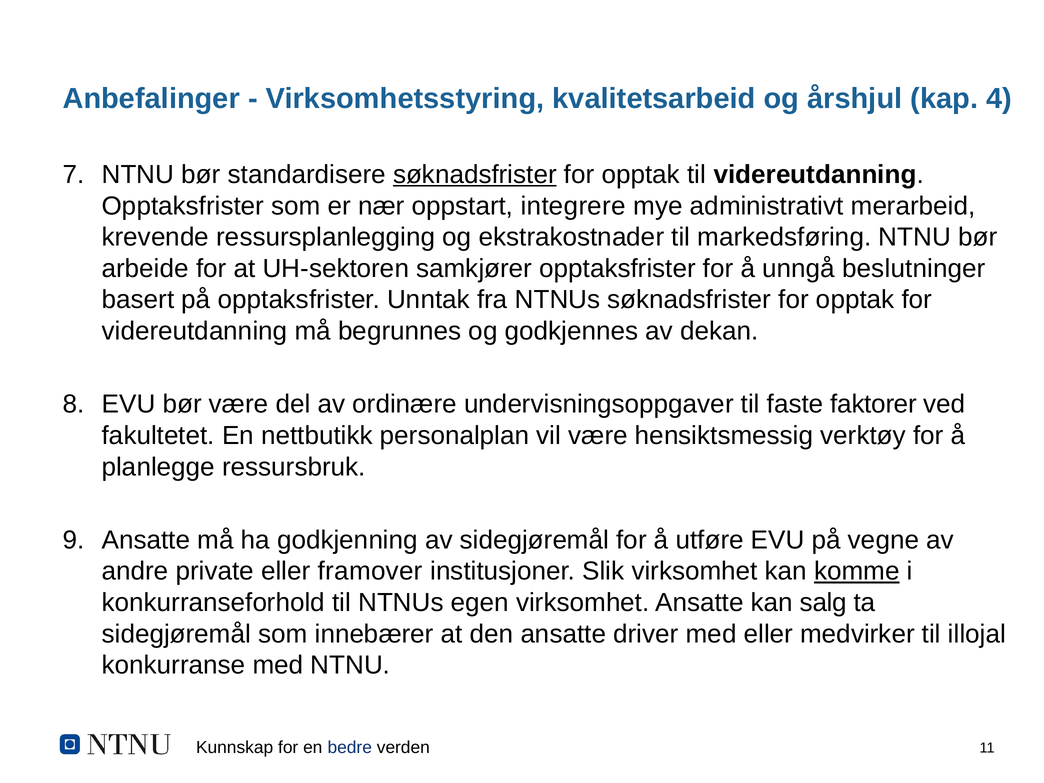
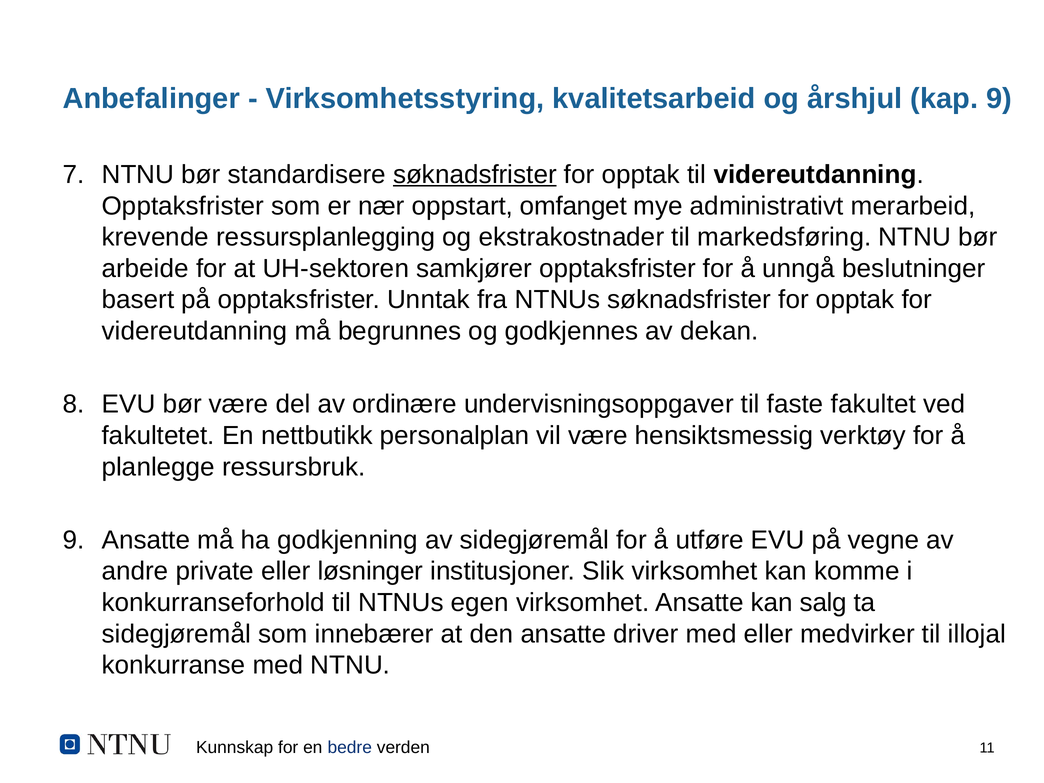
kap 4: 4 -> 9
integrere: integrere -> omfanget
faktorer: faktorer -> fakultet
framover: framover -> løsninger
komme underline: present -> none
